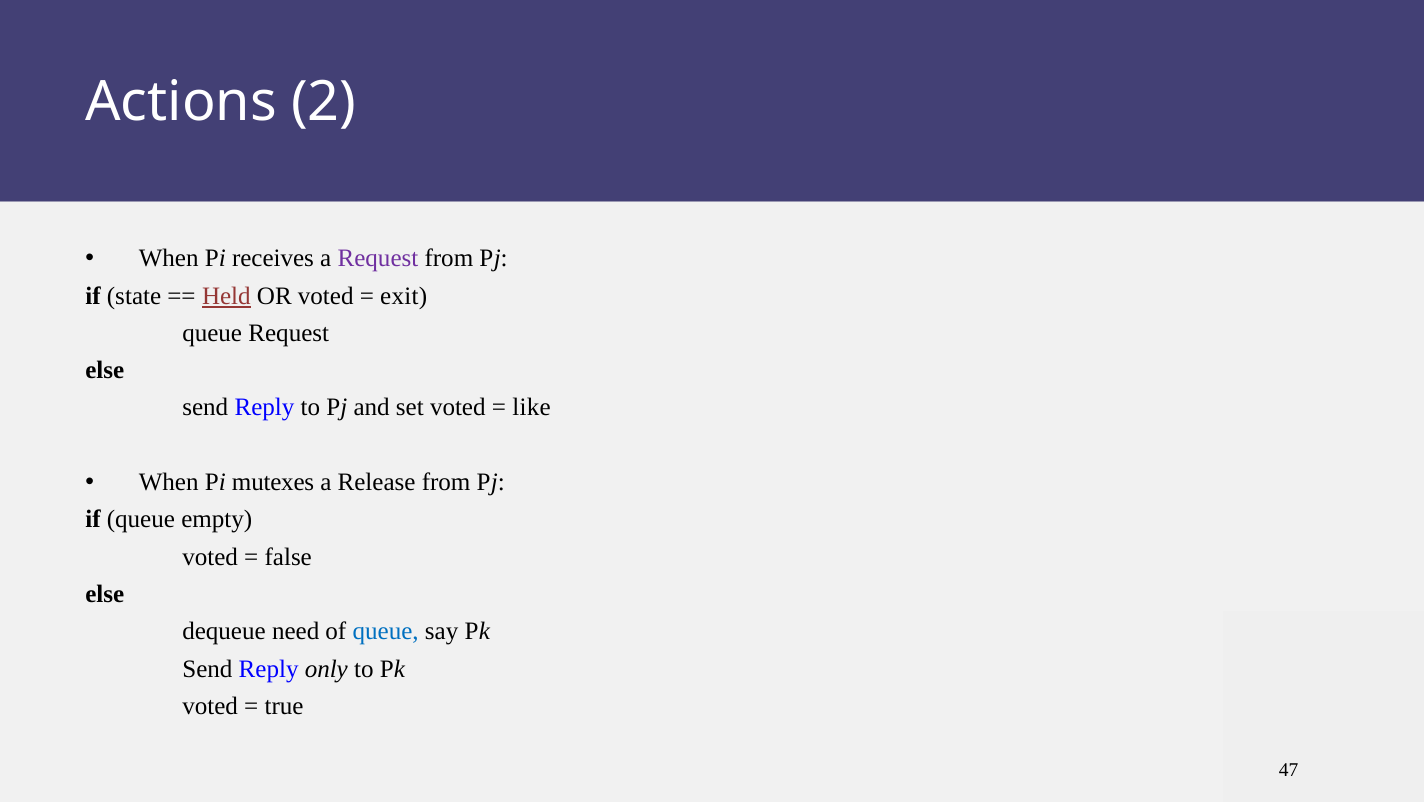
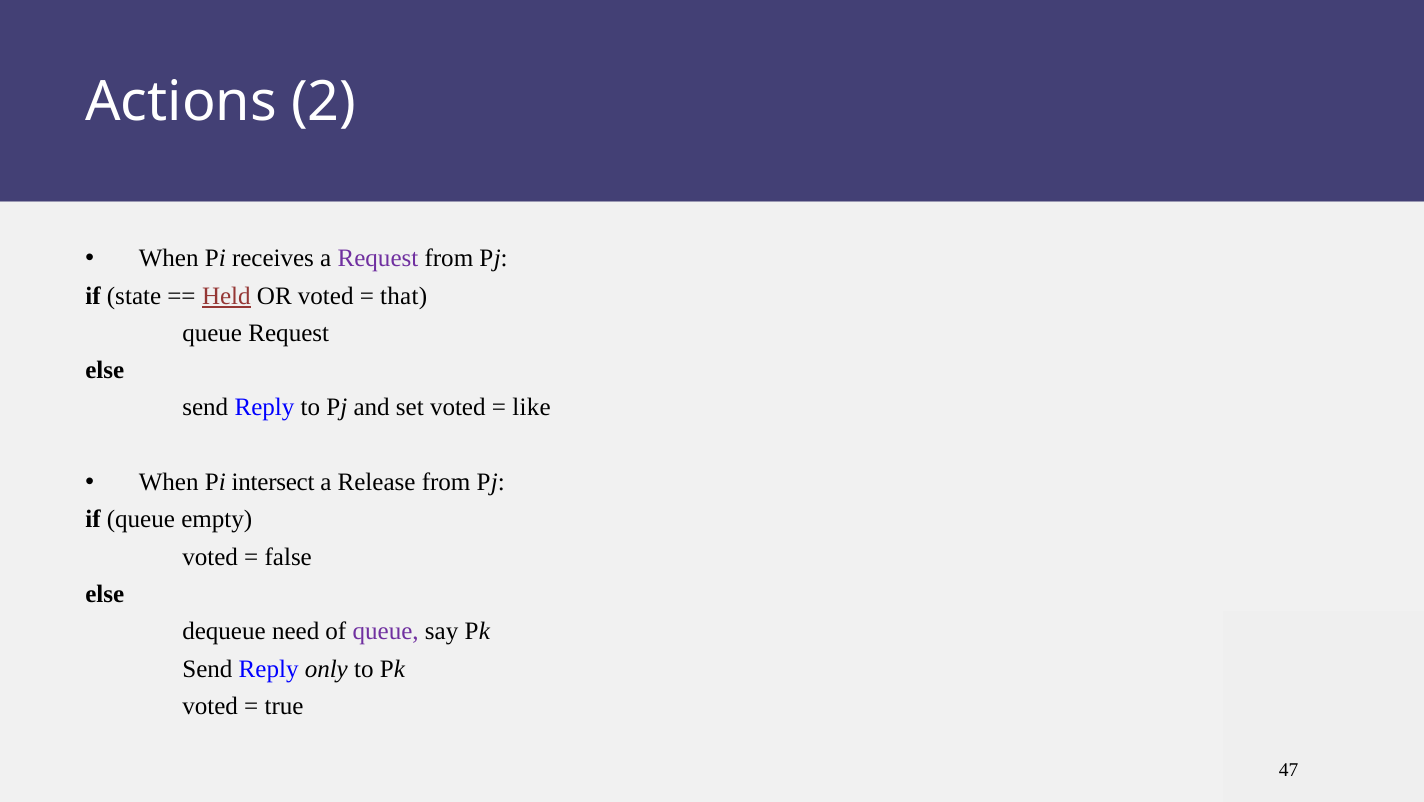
exit: exit -> that
mutexes: mutexes -> intersect
queue at (386, 632) colour: blue -> purple
